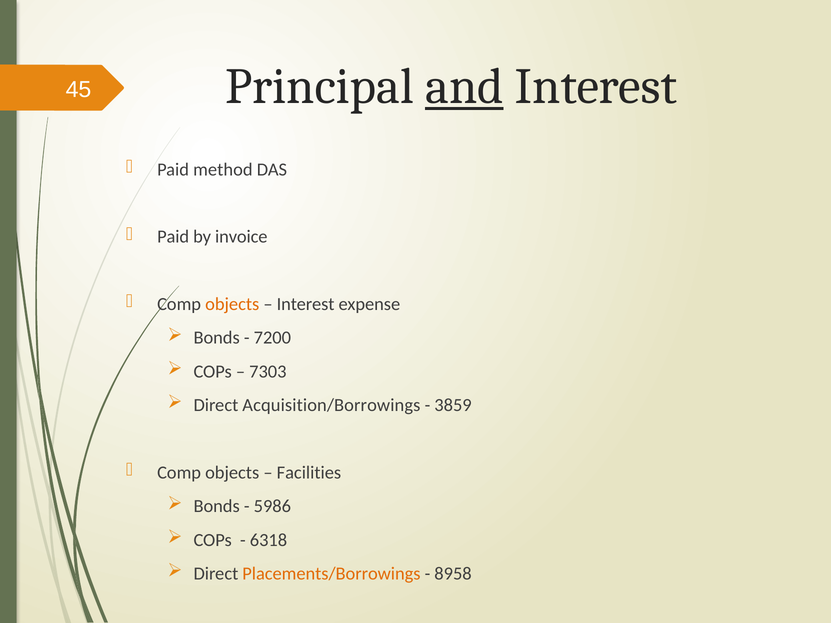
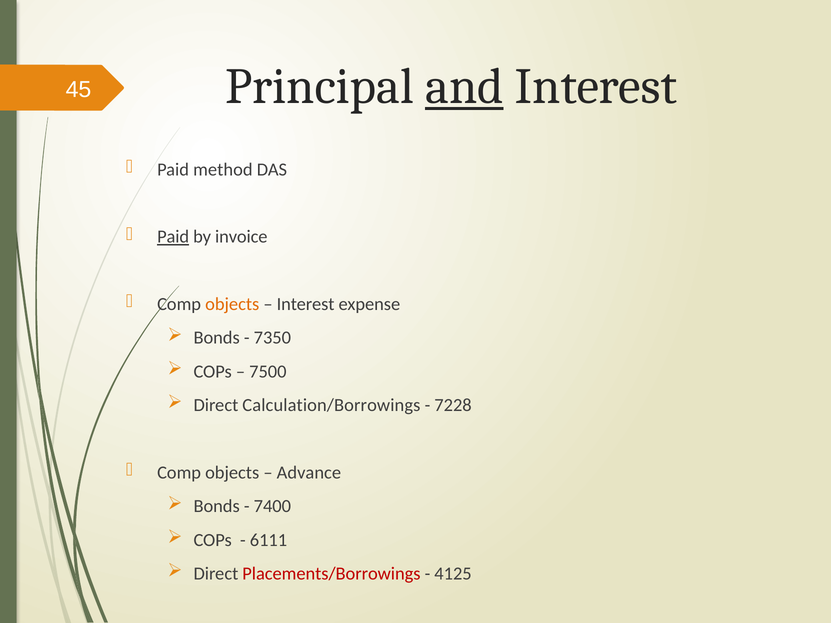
Paid at (173, 237) underline: none -> present
7200: 7200 -> 7350
7303: 7303 -> 7500
Acquisition/Borrowings: Acquisition/Borrowings -> Calculation/Borrowings
3859: 3859 -> 7228
Facilities: Facilities -> Advance
5986: 5986 -> 7400
6318: 6318 -> 6111
Placements/Borrowings colour: orange -> red
8958: 8958 -> 4125
